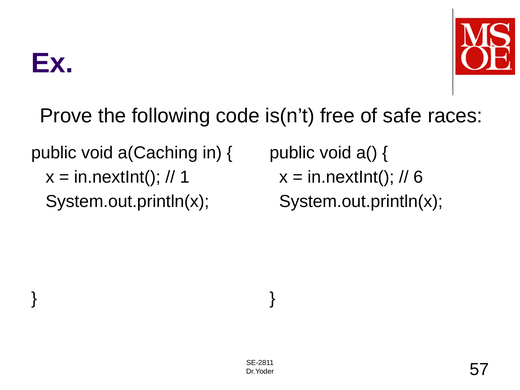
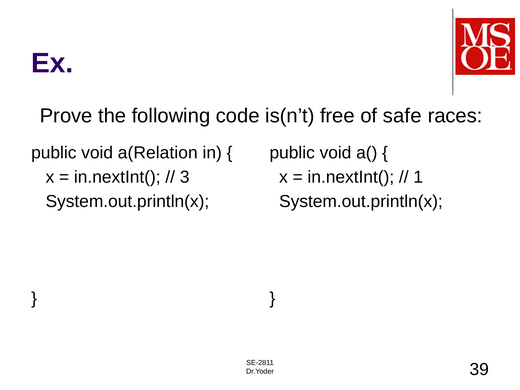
a(Caching: a(Caching -> a(Relation
1: 1 -> 3
6: 6 -> 1
57: 57 -> 39
